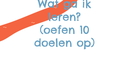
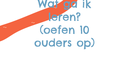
doelen: doelen -> ouders
